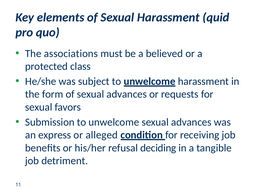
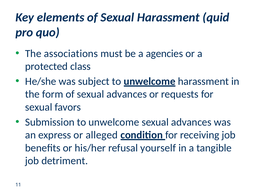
believed: believed -> agencies
deciding: deciding -> yourself
